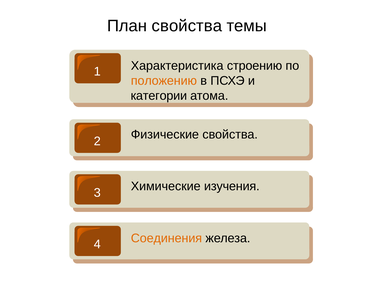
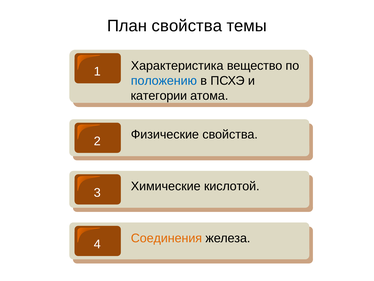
строению: строению -> вещество
положению colour: orange -> blue
изучения: изучения -> кислотой
